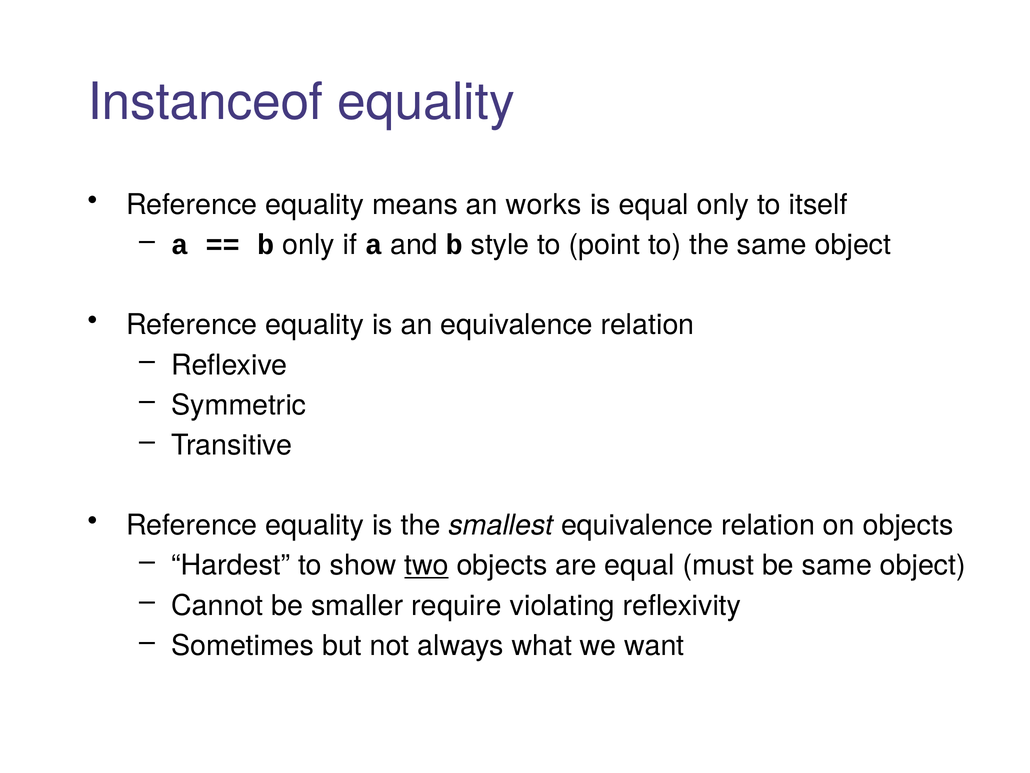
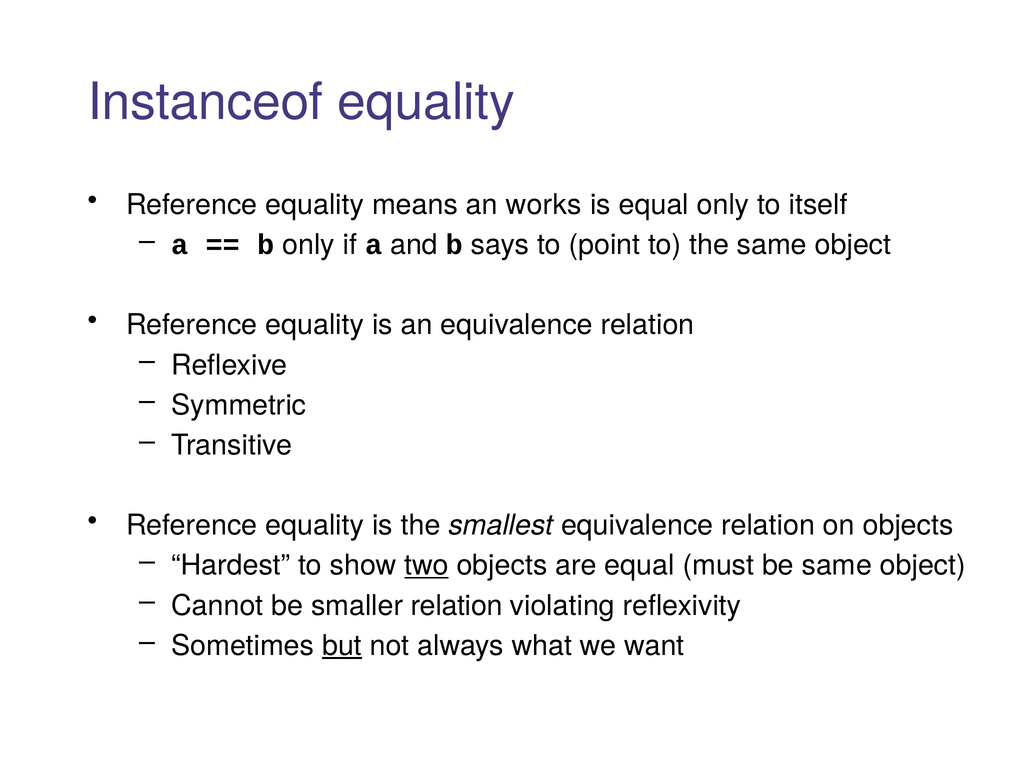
style: style -> says
smaller require: require -> relation
but underline: none -> present
